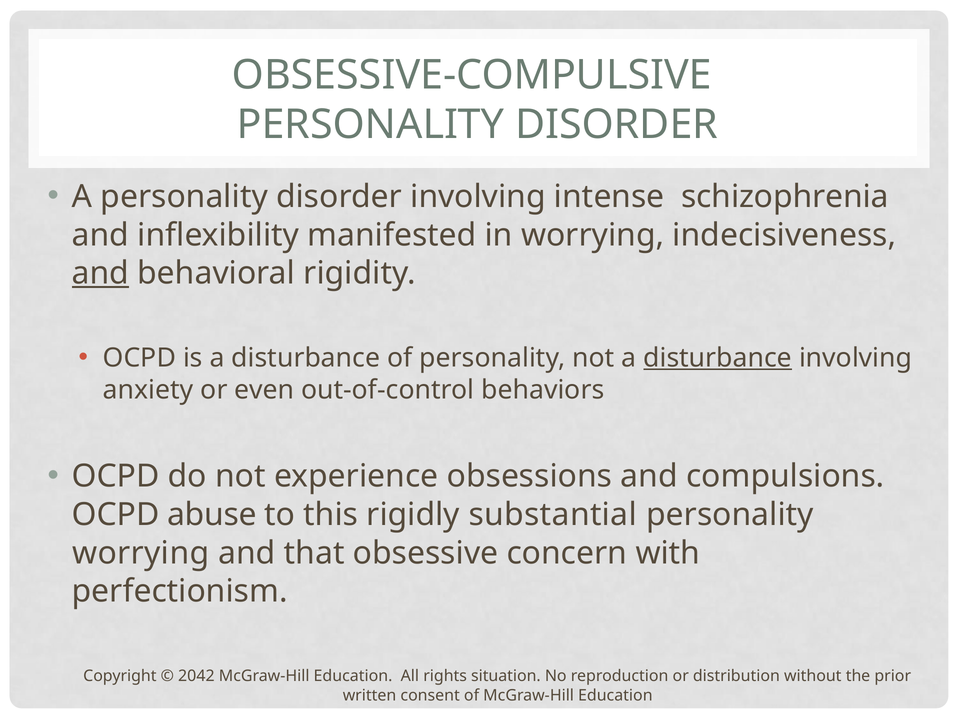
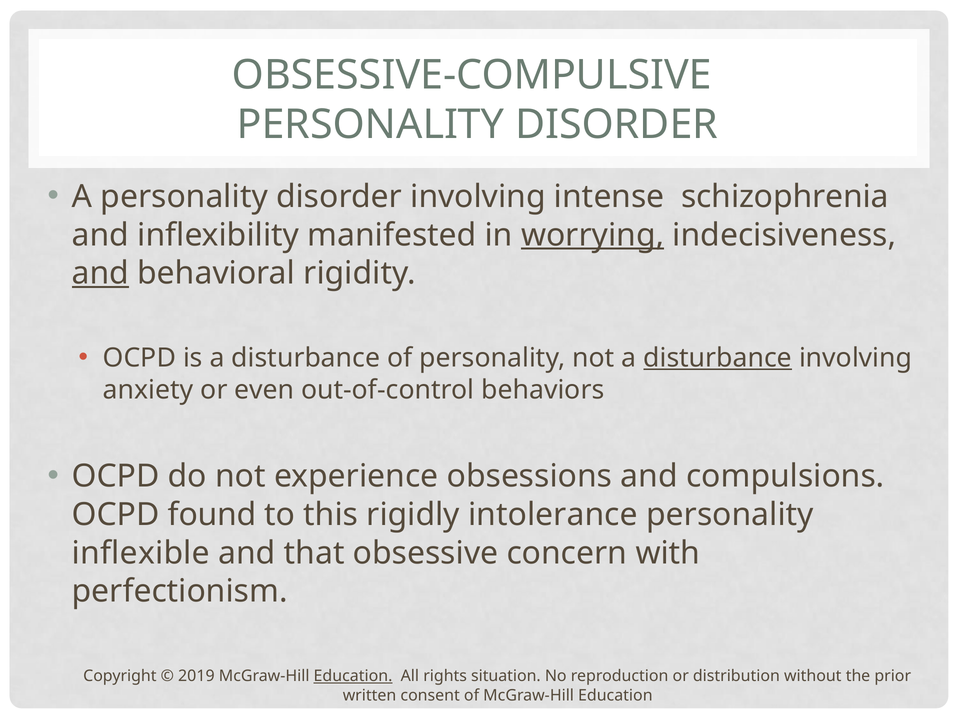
worrying at (593, 235) underline: none -> present
abuse: abuse -> found
substantial: substantial -> intolerance
worrying at (141, 553): worrying -> inflexible
2042: 2042 -> 2019
Education at (353, 677) underline: none -> present
